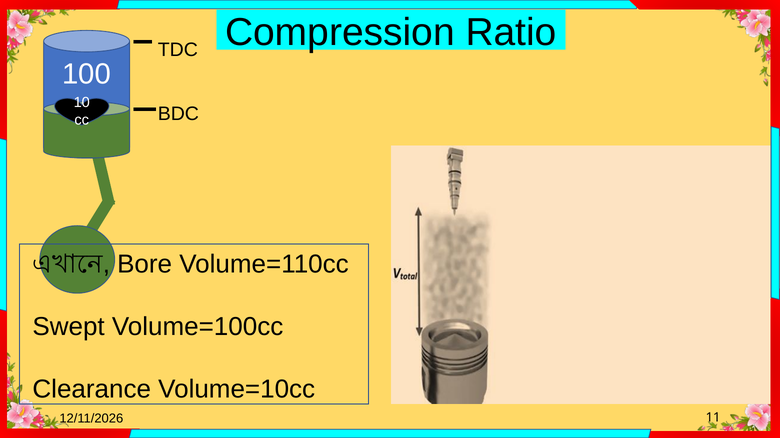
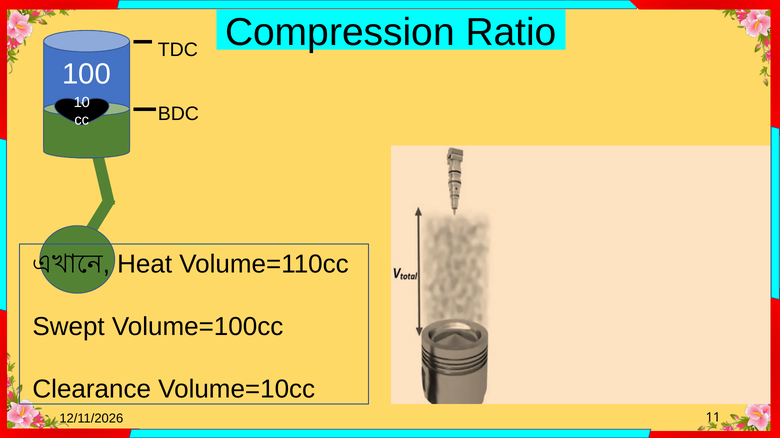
Bore: Bore -> Heat
